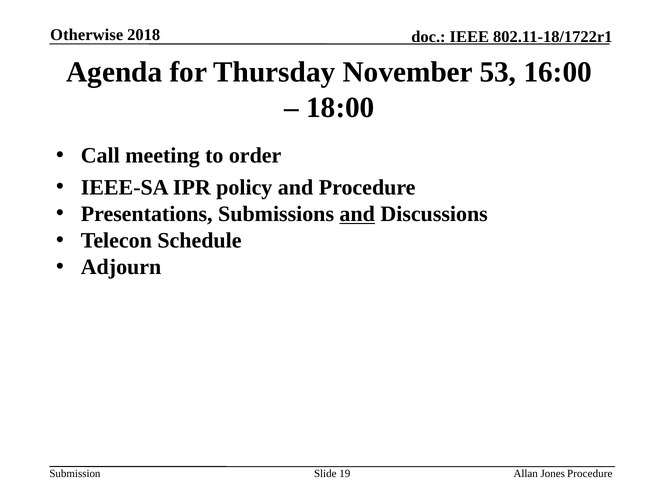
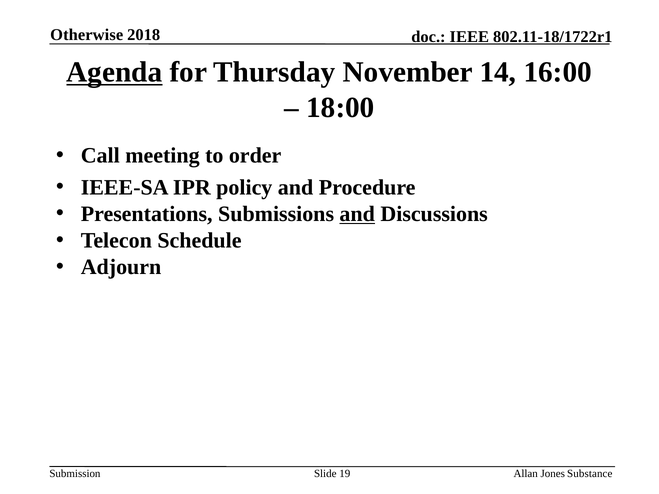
Agenda underline: none -> present
53: 53 -> 14
Jones Procedure: Procedure -> Substance
